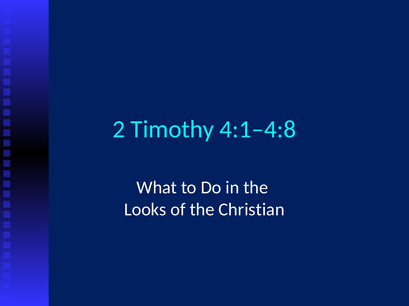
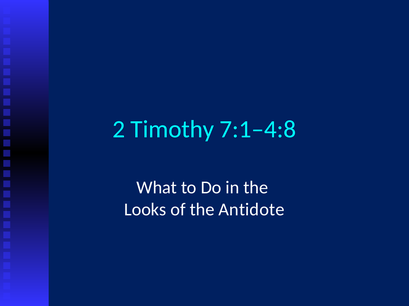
4:1‒4:8: 4:1‒4:8 -> 7:1‒4:8
Christian: Christian -> Antidote
